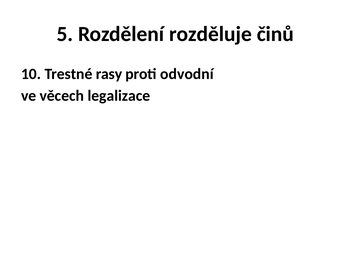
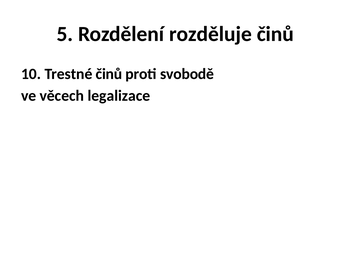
Trestné rasy: rasy -> činů
odvodní: odvodní -> svobodě
